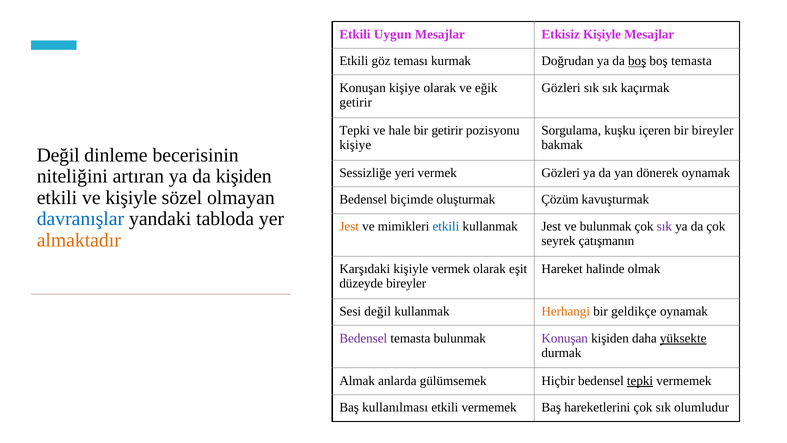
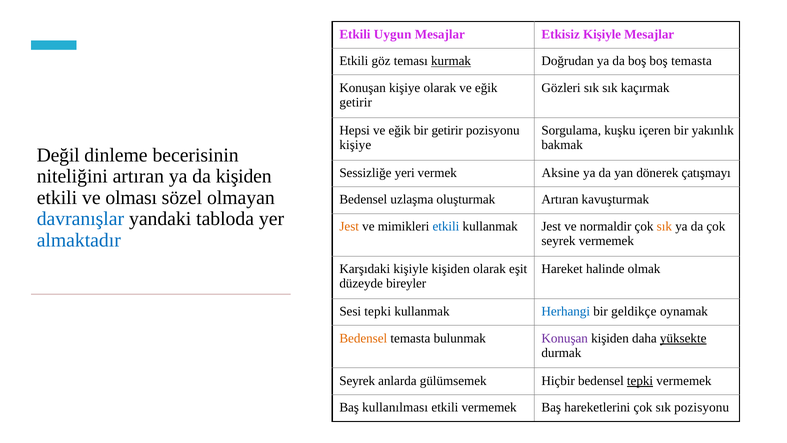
kurmak underline: none -> present
boş at (637, 61) underline: present -> none
Tepki at (355, 130): Tepki -> Hepsi
hale at (400, 130): hale -> eğik
bir bireyler: bireyler -> yakınlık
vermek Gözleri: Gözleri -> Aksine
dönerek oynamak: oynamak -> çatışmayı
ve kişiyle: kişiyle -> olması
biçimde: biçimde -> uzlaşma
oluşturmak Çözüm: Çözüm -> Artıran
ve bulunmak: bulunmak -> normaldir
sık at (664, 226) colour: purple -> orange
almaktadır colour: orange -> blue
seyrek çatışmanın: çatışmanın -> vermemek
kişiyle vermek: vermek -> kişiden
Sesi değil: değil -> tepki
Herhangi colour: orange -> blue
Bedensel at (363, 338) colour: purple -> orange
Almak at (357, 381): Almak -> Seyrek
sık olumludur: olumludur -> pozisyonu
